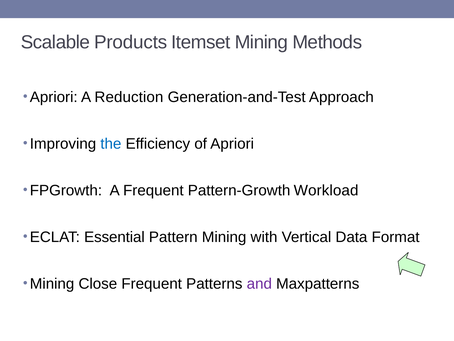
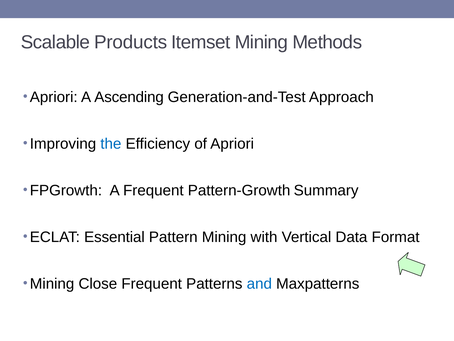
Reduction: Reduction -> Ascending
Workload: Workload -> Summary
and colour: purple -> blue
